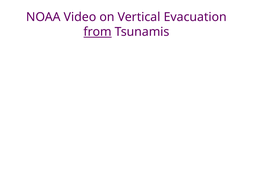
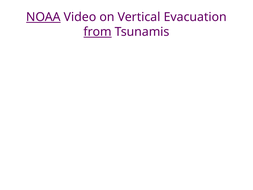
NOAA underline: none -> present
